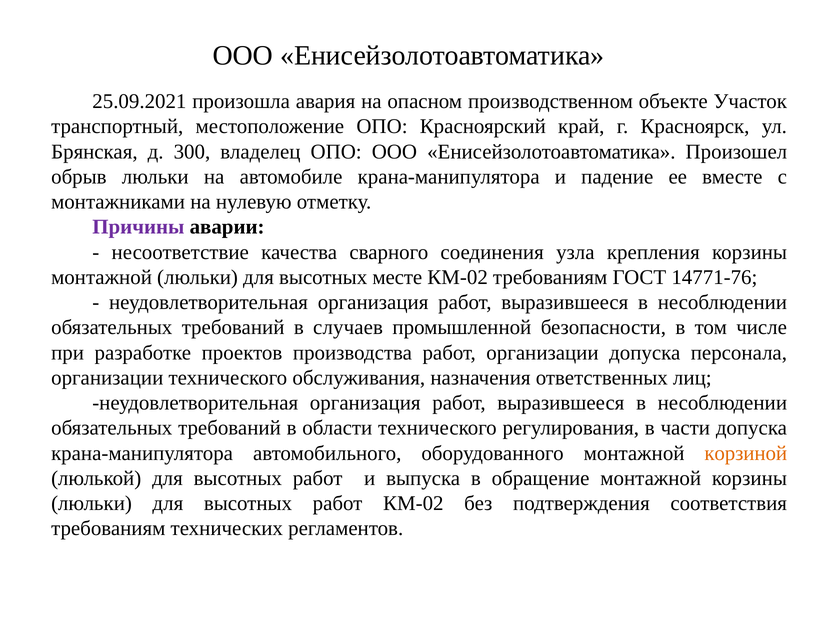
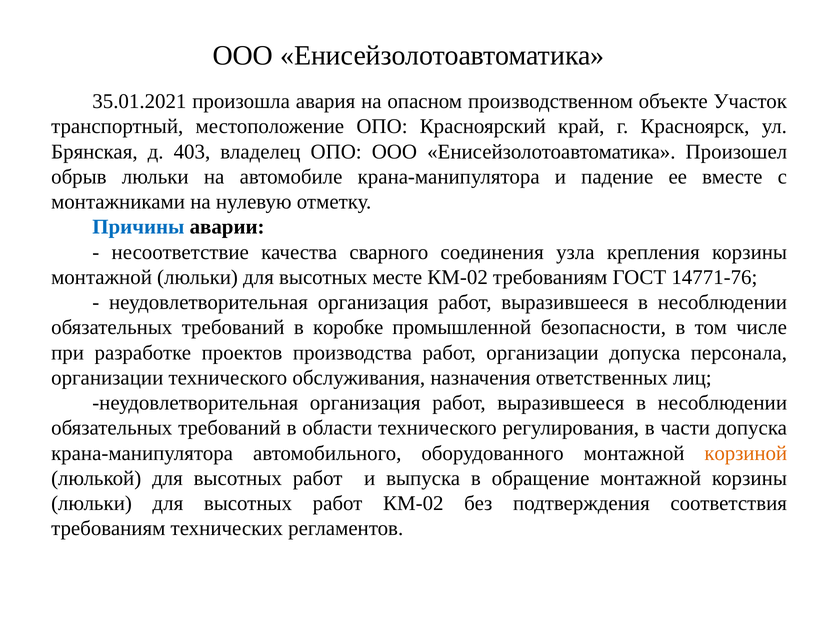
25.09.2021: 25.09.2021 -> 35.01.2021
300: 300 -> 403
Причины colour: purple -> blue
случаев: случаев -> коробке
